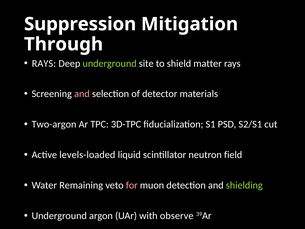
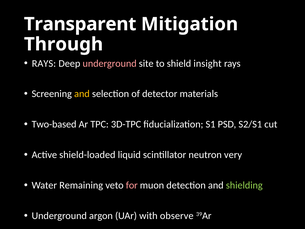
Suppression: Suppression -> Transparent
underground at (110, 63) colour: light green -> pink
matter: matter -> insight
and at (82, 94) colour: pink -> yellow
Two-argon: Two-argon -> Two-based
levels-loaded: levels-loaded -> shield-loaded
field: field -> very
